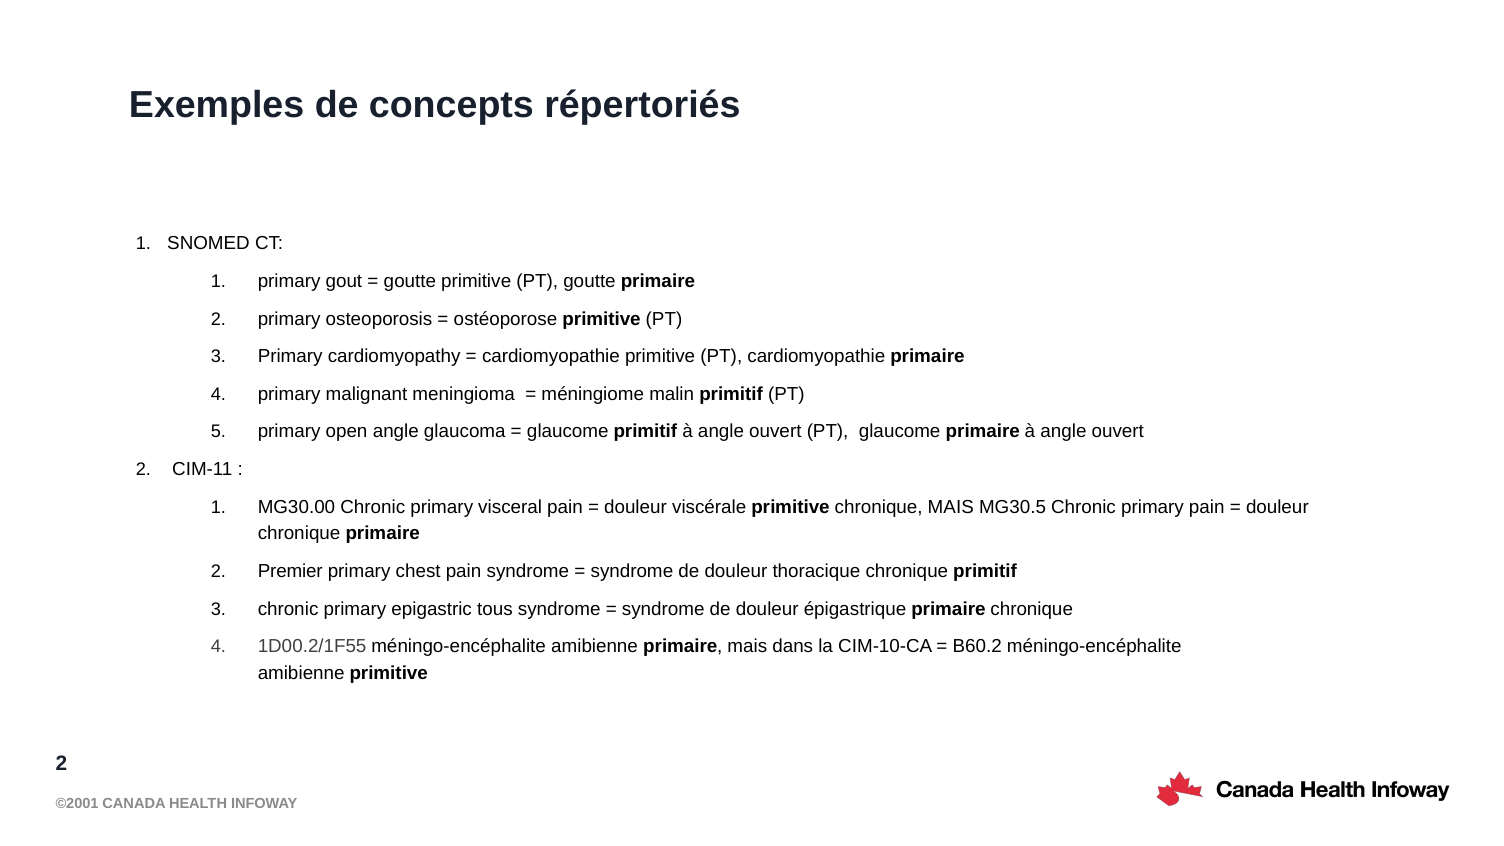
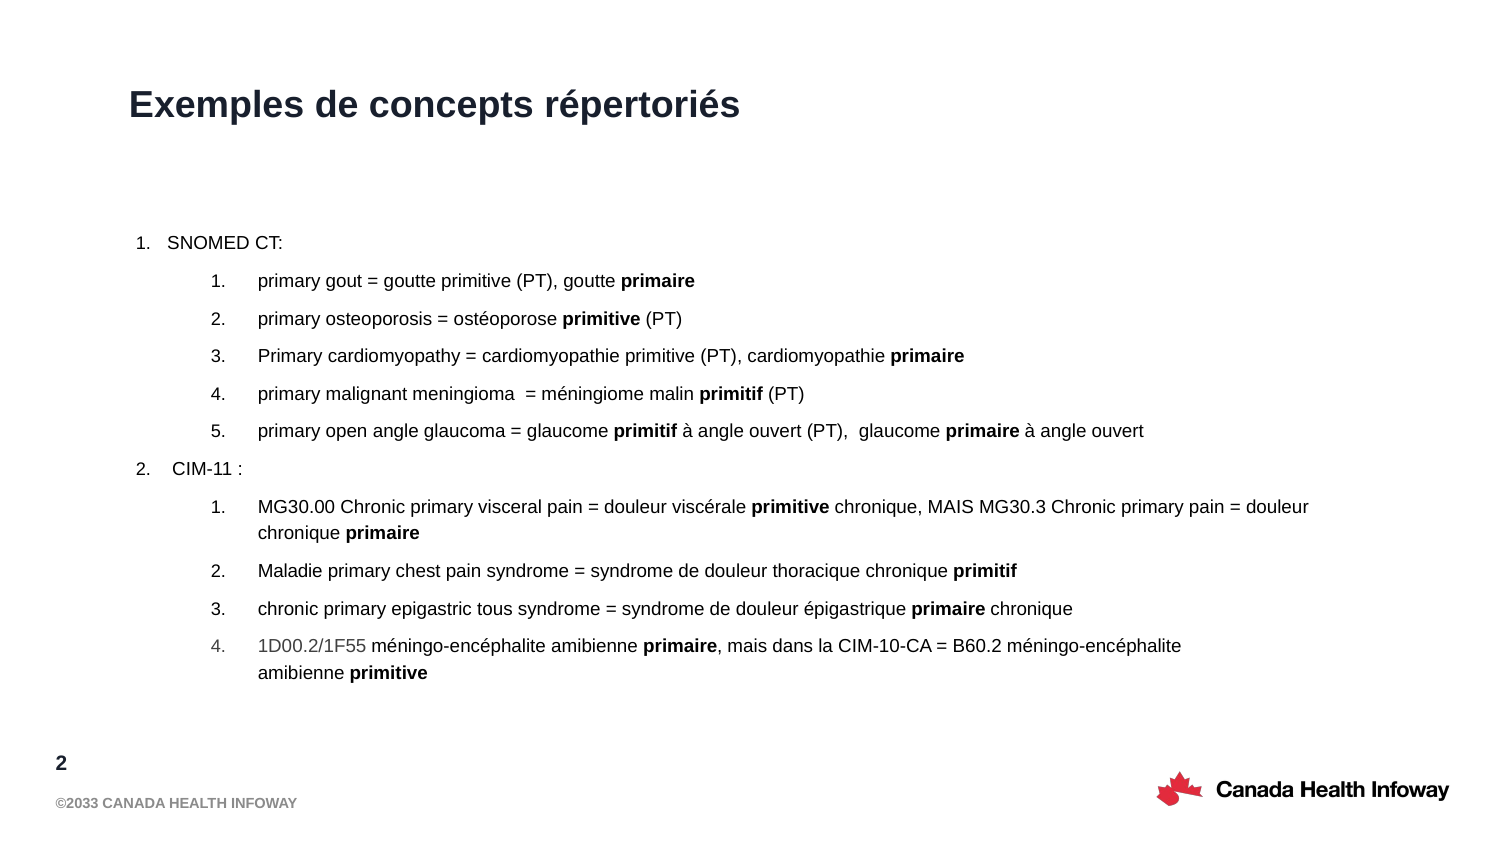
MG30.5: MG30.5 -> MG30.3
Premier: Premier -> Maladie
©2001: ©2001 -> ©2033
